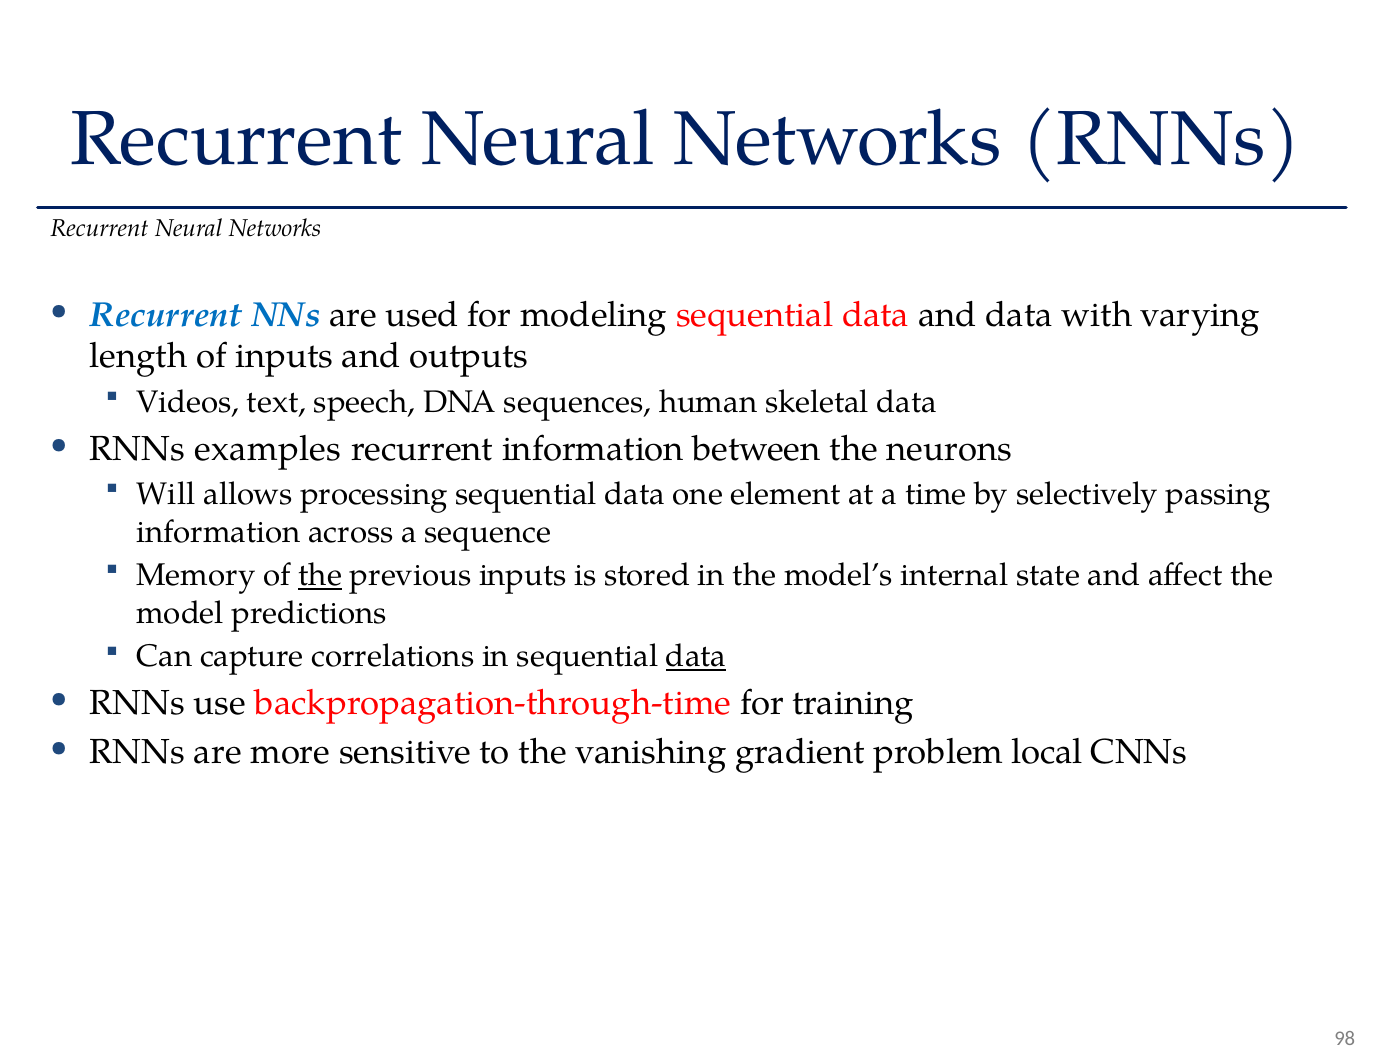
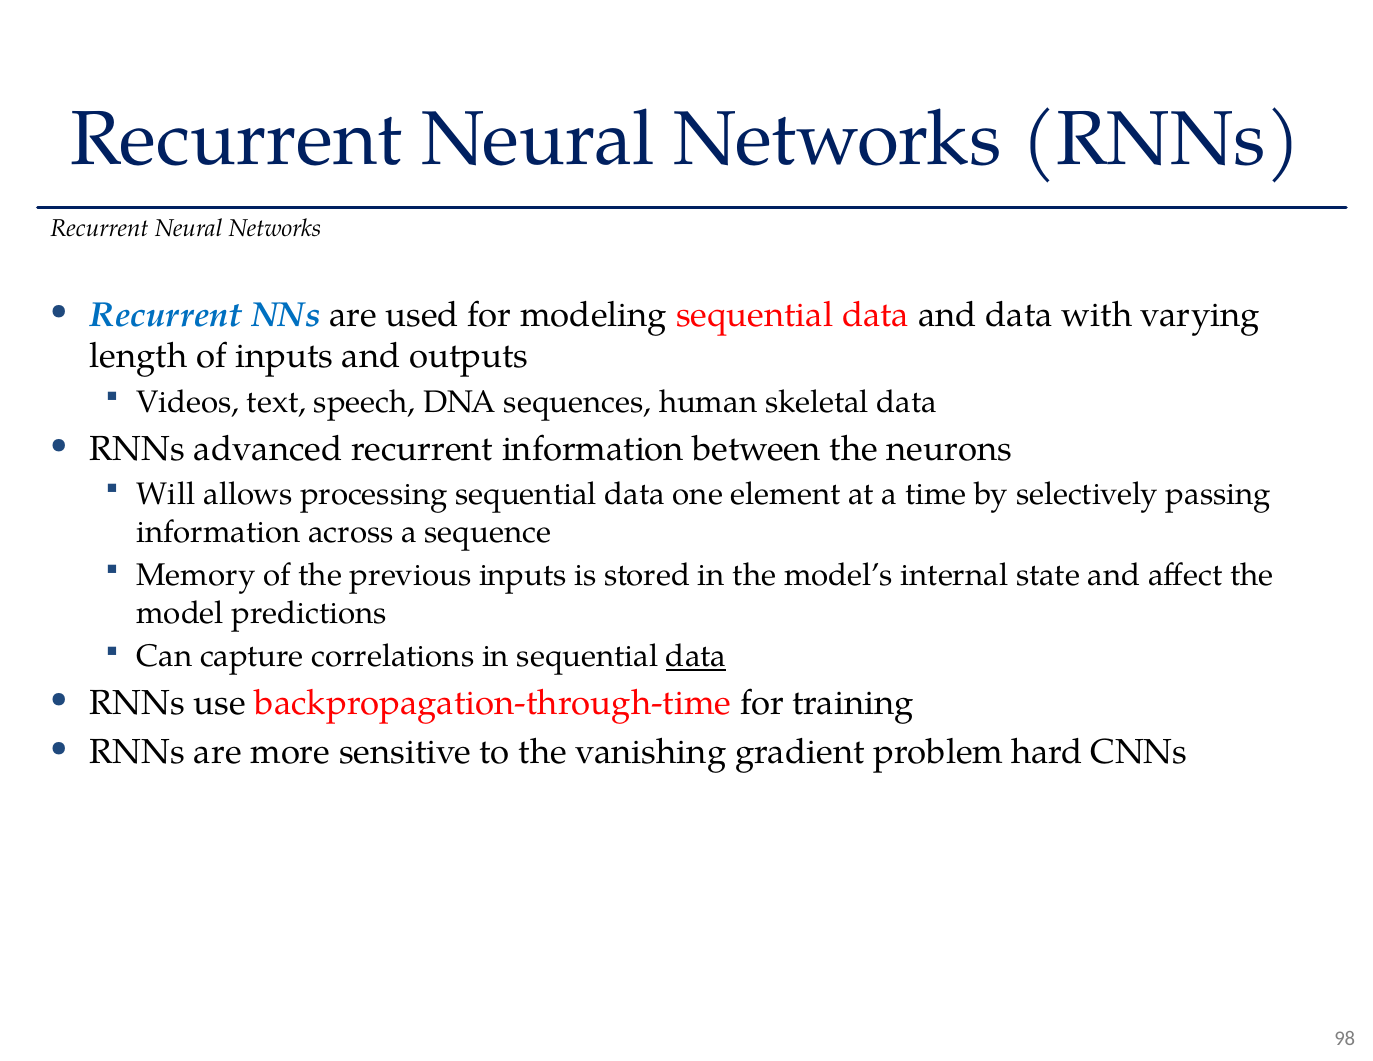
examples: examples -> advanced
the at (320, 575) underline: present -> none
local: local -> hard
